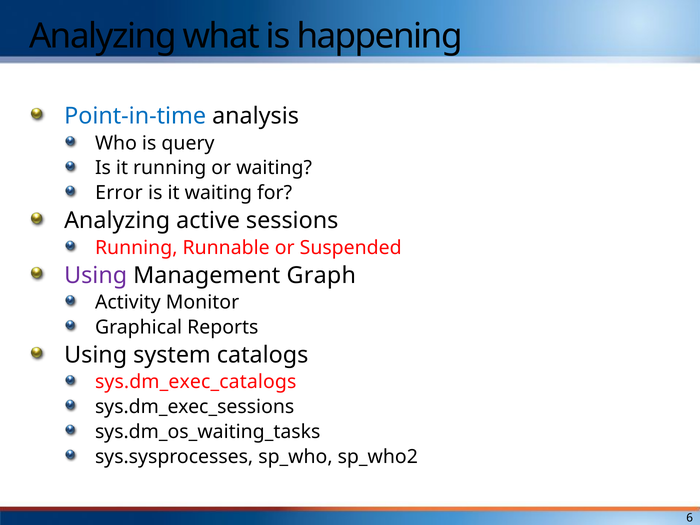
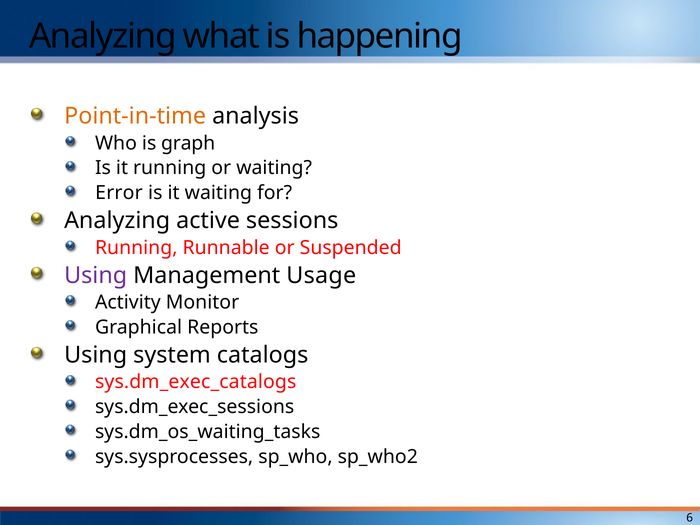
Point-in-time colour: blue -> orange
query: query -> graph
Graph: Graph -> Usage
